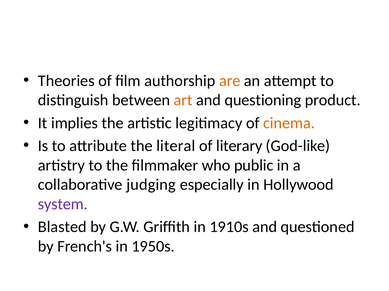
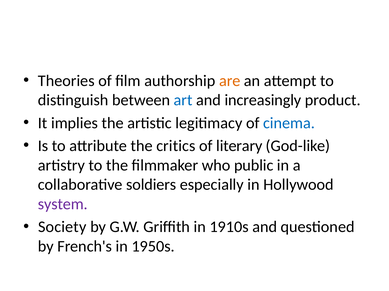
art colour: orange -> blue
questioning: questioning -> increasingly
cinema colour: orange -> blue
literal: literal -> critics
judging: judging -> soldiers
Blasted: Blasted -> Society
